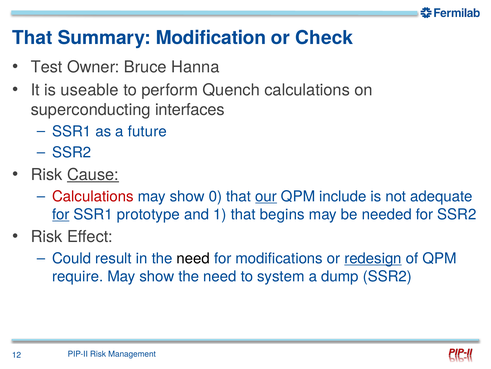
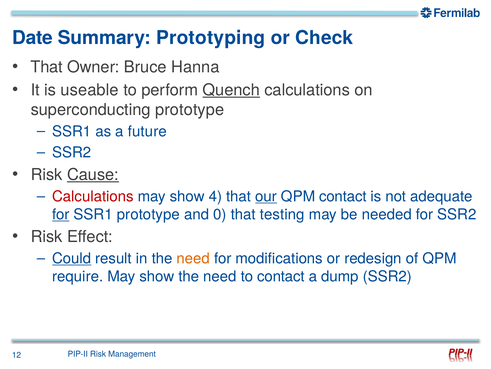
That at (32, 38): That -> Date
Modification: Modification -> Prototyping
Test at (47, 67): Test -> That
Quench underline: none -> present
superconducting interfaces: interfaces -> prototype
0: 0 -> 4
QPM include: include -> contact
1: 1 -> 0
begins: begins -> testing
Could underline: none -> present
need at (193, 258) colour: black -> orange
redesign underline: present -> none
to system: system -> contact
